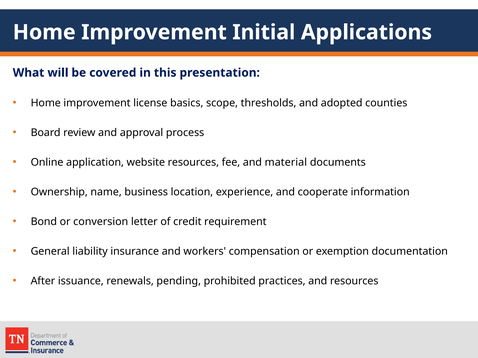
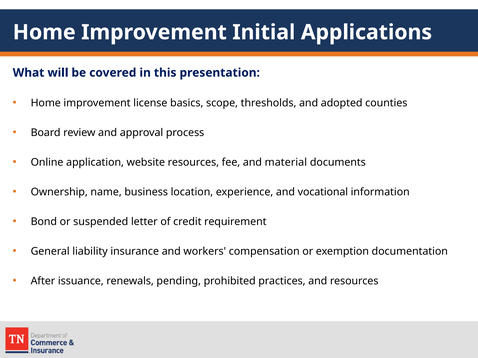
cooperate: cooperate -> vocational
conversion: conversion -> suspended
